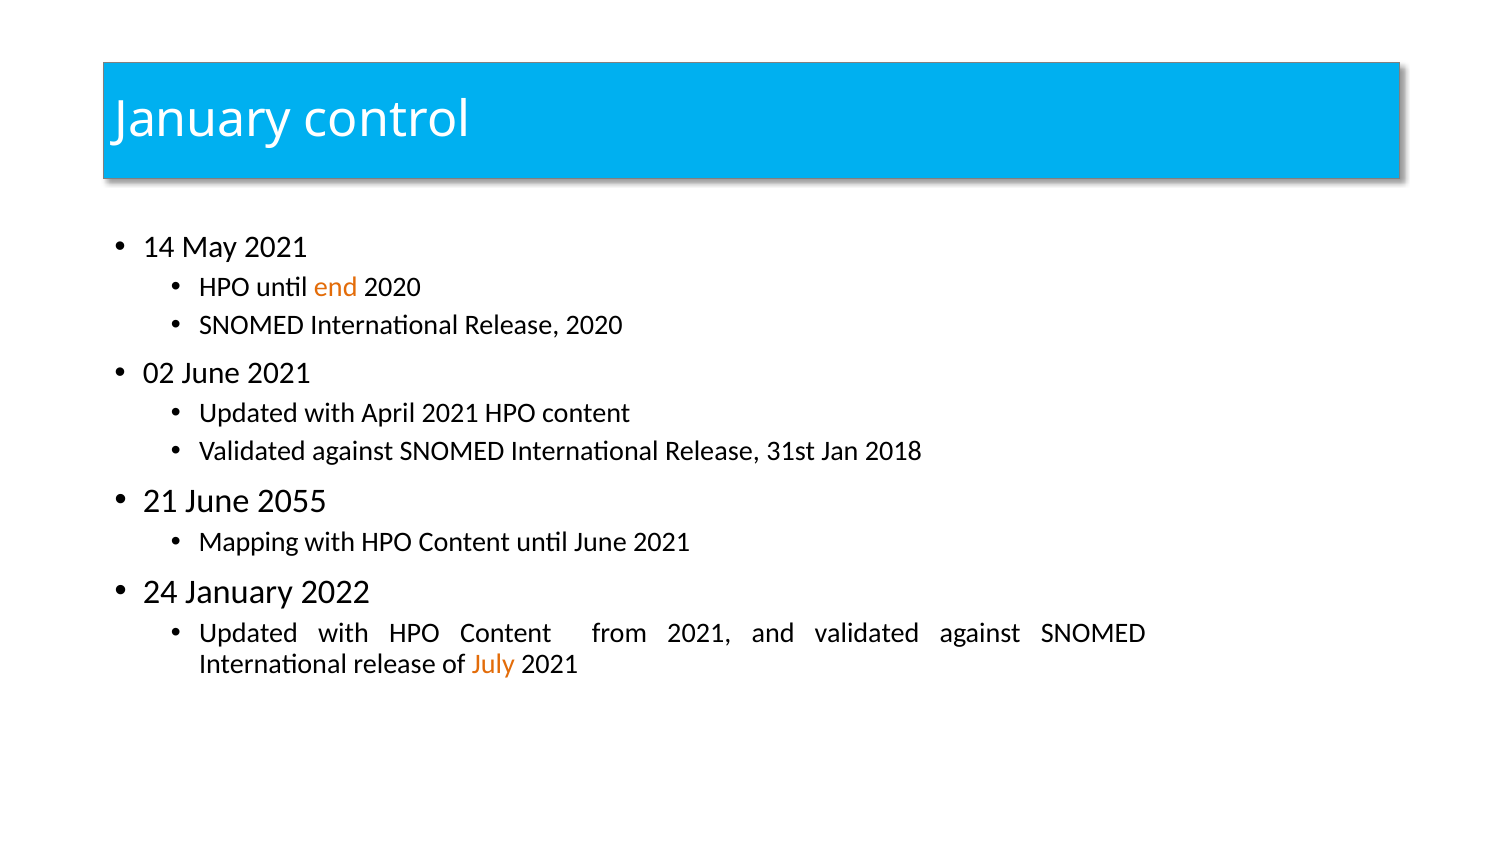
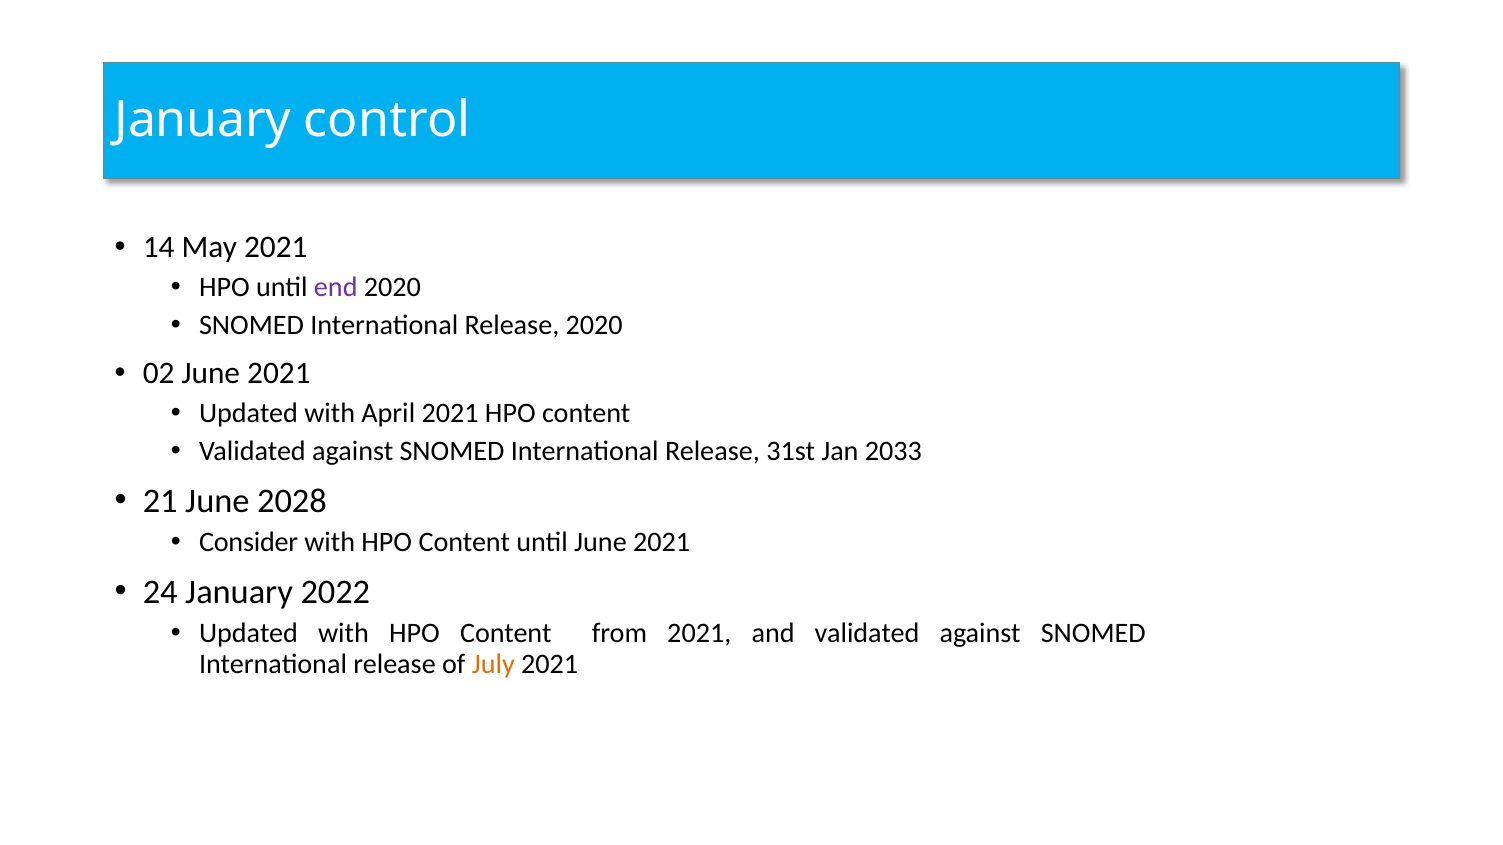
end colour: orange -> purple
2018: 2018 -> 2033
2055: 2055 -> 2028
Mapping: Mapping -> Consider
